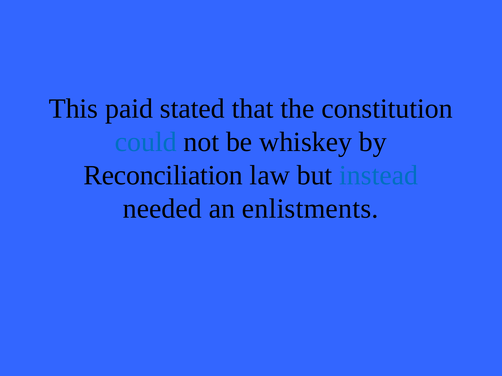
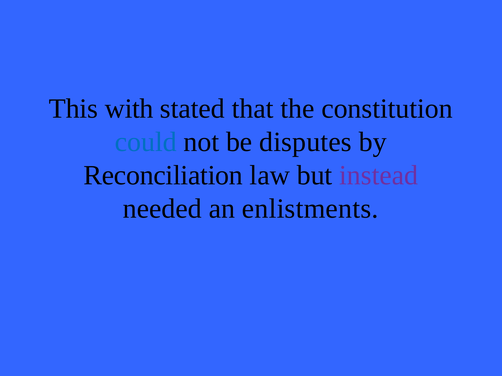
paid: paid -> with
whiskey: whiskey -> disputes
instead colour: blue -> purple
